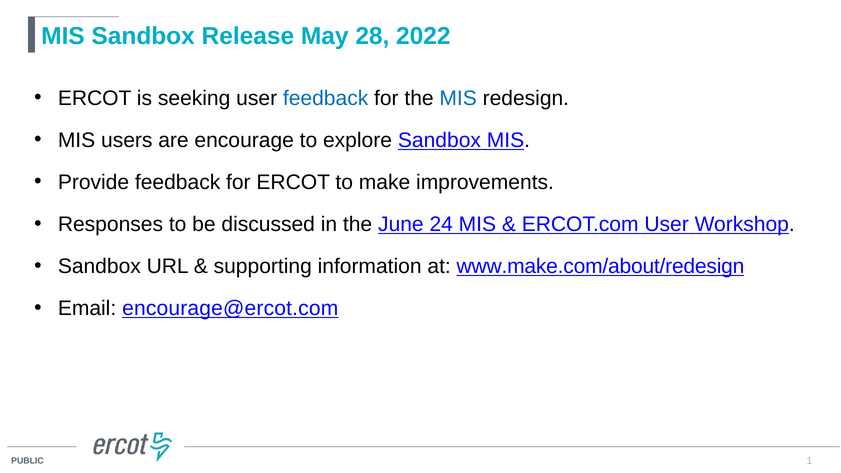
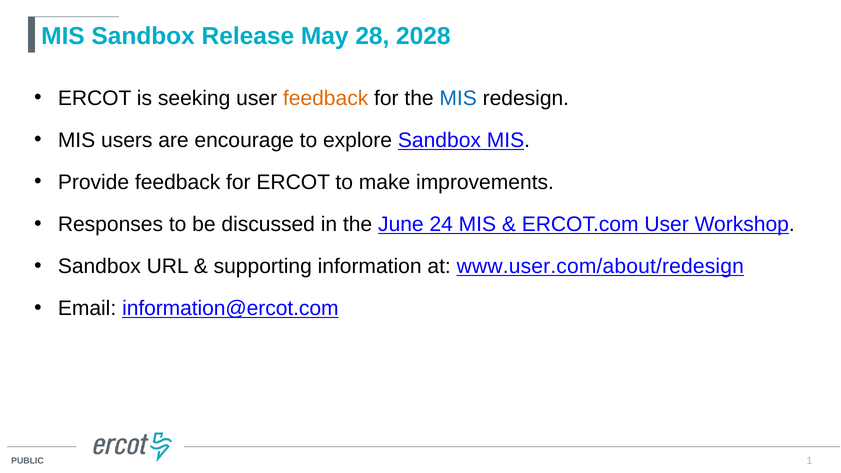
2022: 2022 -> 2028
feedback at (326, 98) colour: blue -> orange
www.make.com/about/redesign: www.make.com/about/redesign -> www.user.com/about/redesign
encourage@ercot.com: encourage@ercot.com -> information@ercot.com
